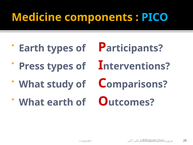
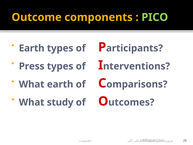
Medicine: Medicine -> Outcome
PICO colour: light blue -> light green
What study: study -> earth
What earth: earth -> study
